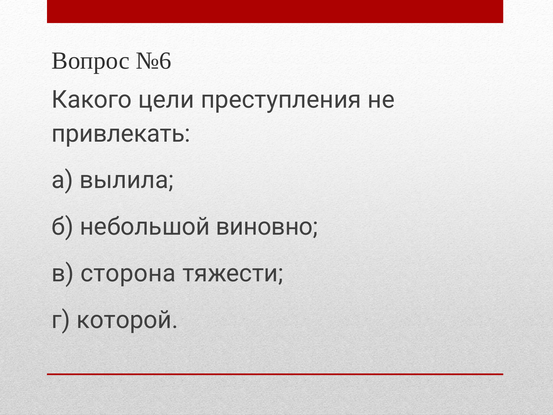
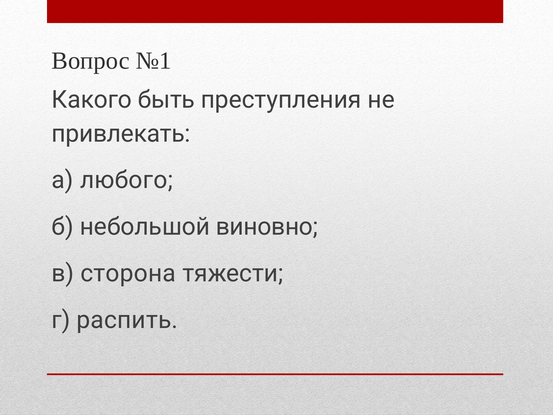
№6: №6 -> №1
цели: цели -> быть
вылила: вылила -> любого
которой: которой -> распить
